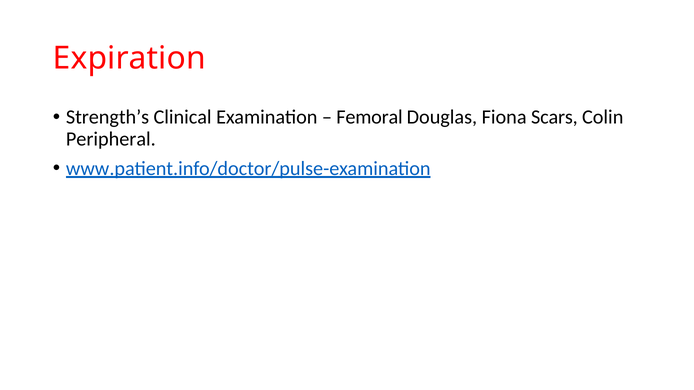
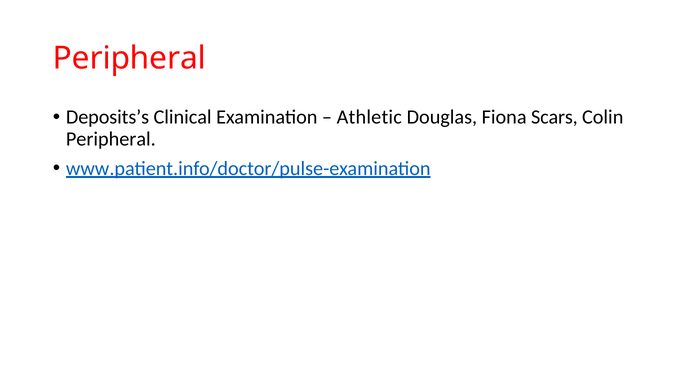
Expiration at (129, 58): Expiration -> Peripheral
Strength’s: Strength’s -> Deposits’s
Femoral: Femoral -> Athletic
